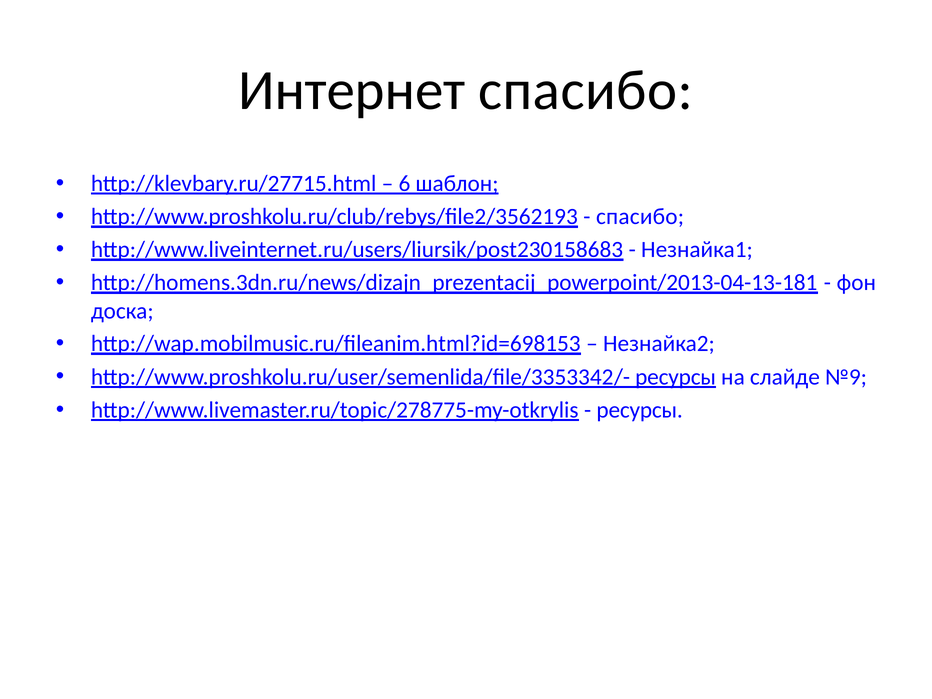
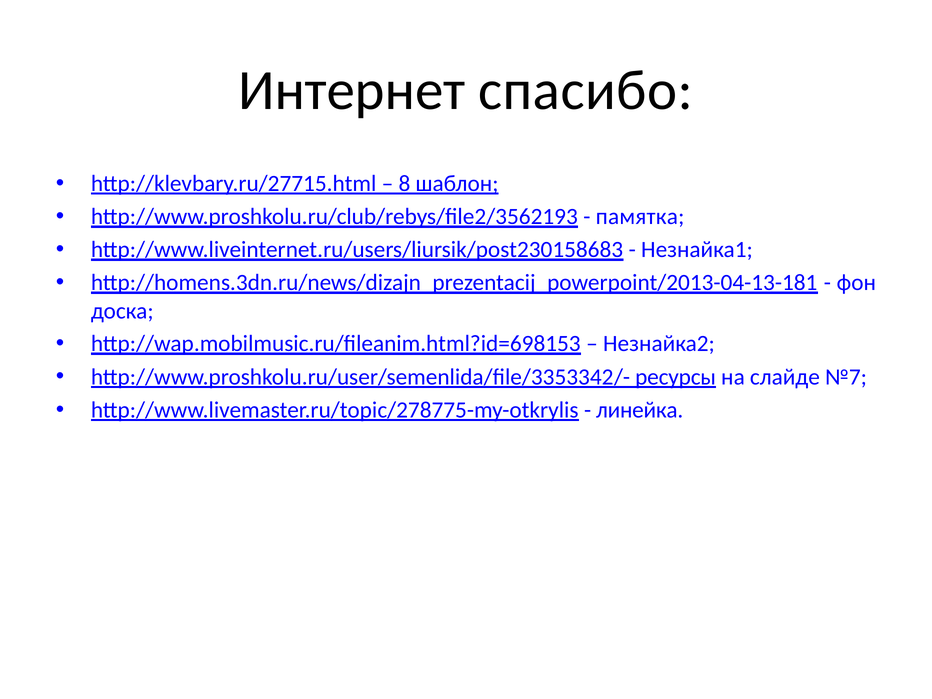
6: 6 -> 8
спасибо at (640, 216): спасибо -> памятка
№9: №9 -> №7
ресурсы at (640, 410): ресурсы -> линейка
